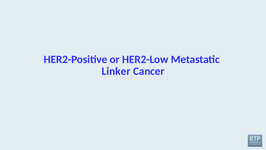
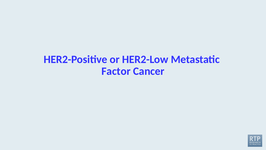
Linker: Linker -> Factor
